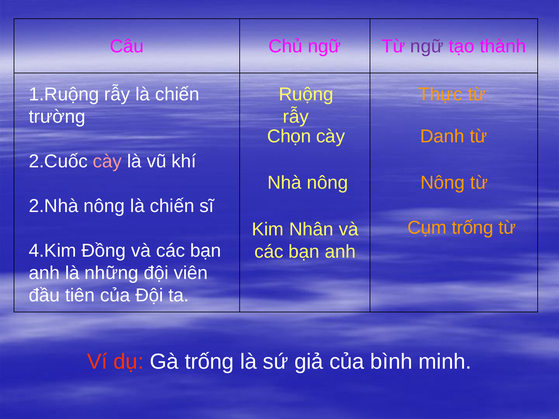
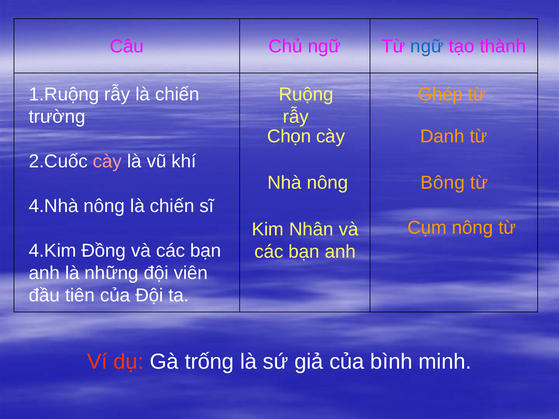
ngữ at (427, 46) colour: purple -> blue
Thực: Thực -> Ghép
Nông at (443, 183): Nông -> Bông
2.Nhà: 2.Nhà -> 4.Nhà
Cụm trống: trống -> nông
